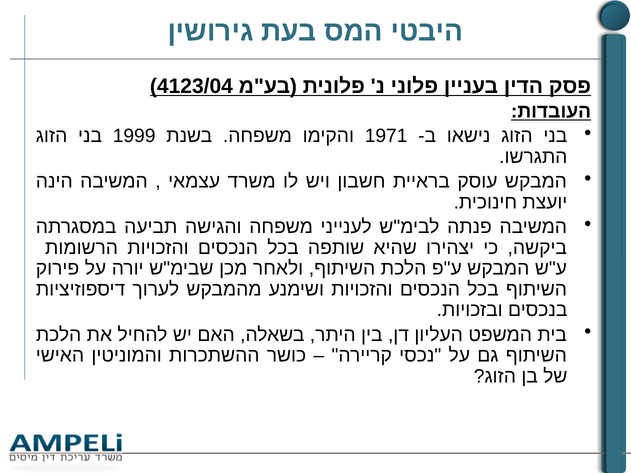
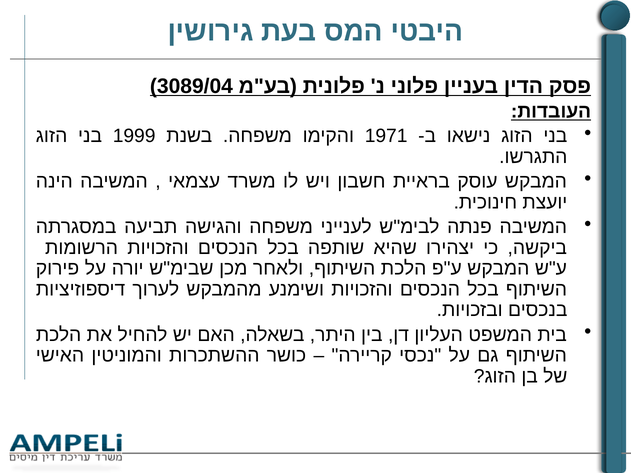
4123/04: 4123/04 -> 3089/04
